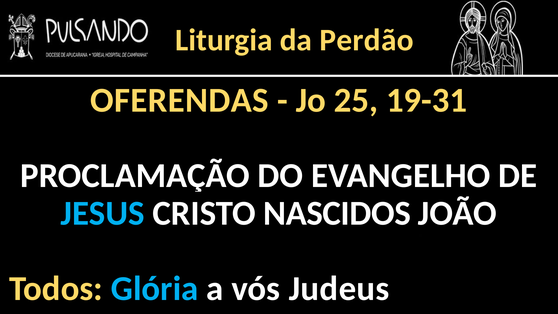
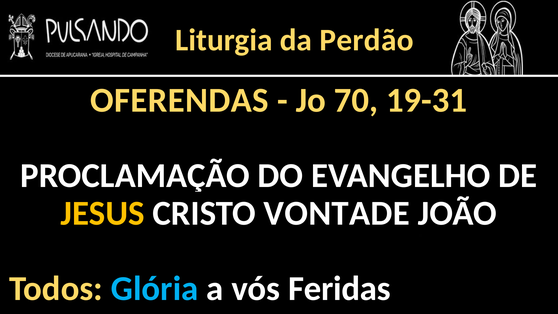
25: 25 -> 70
JESUS colour: light blue -> yellow
NASCIDOS: NASCIDOS -> VONTADE
Judeus: Judeus -> Feridas
